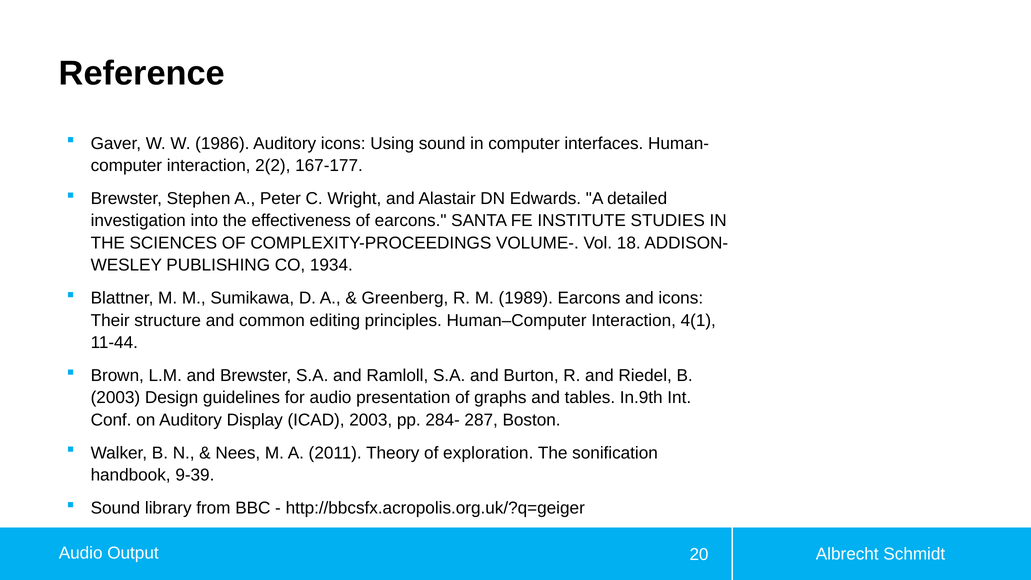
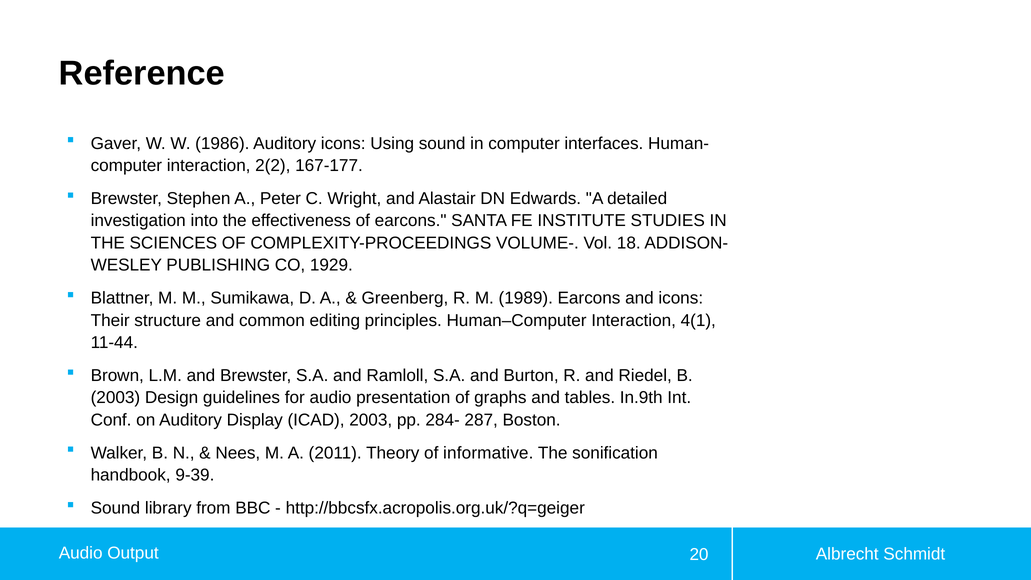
1934: 1934 -> 1929
exploration: exploration -> informative
